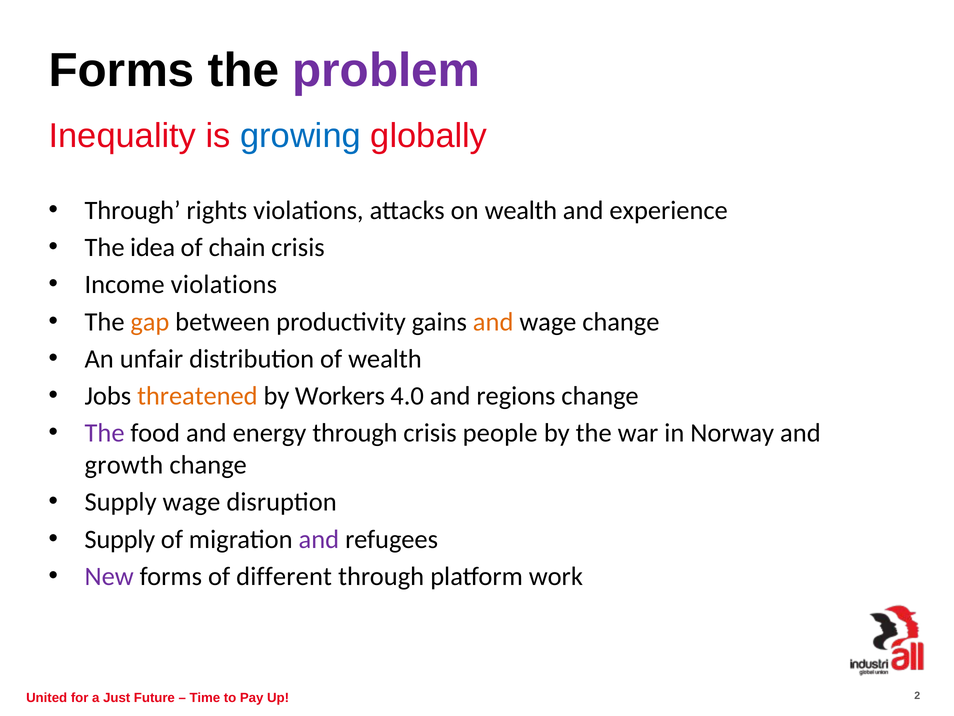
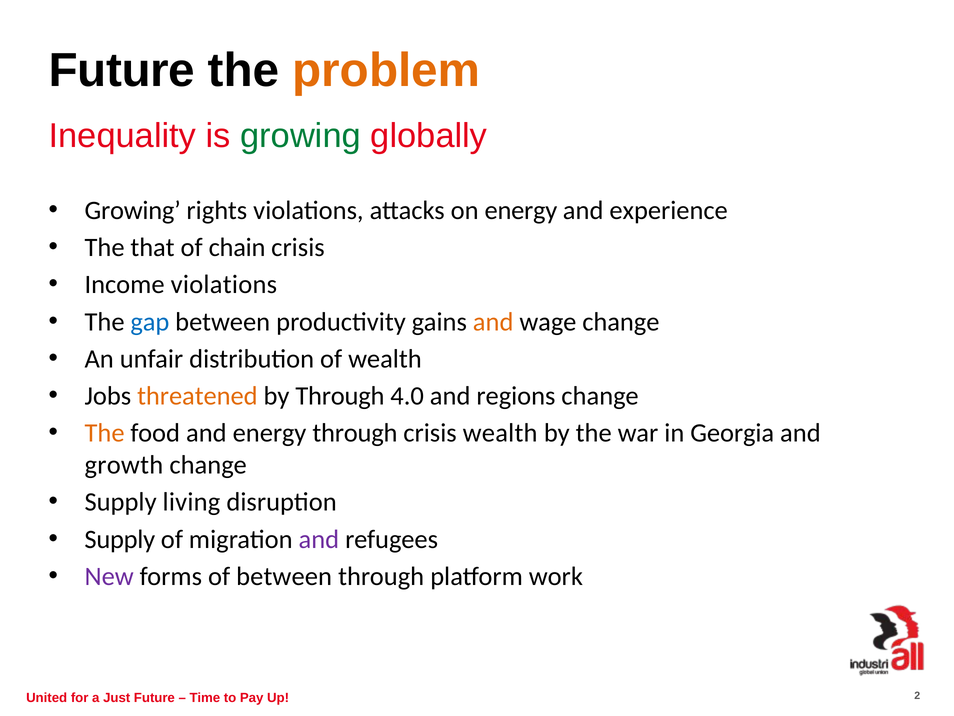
Forms at (122, 71): Forms -> Future
problem colour: purple -> orange
growing at (301, 136) colour: blue -> green
Through at (133, 210): Through -> Growing
on wealth: wealth -> energy
idea: idea -> that
gap colour: orange -> blue
by Workers: Workers -> Through
The at (105, 433) colour: purple -> orange
crisis people: people -> wealth
Norway: Norway -> Georgia
Supply wage: wage -> living
of different: different -> between
